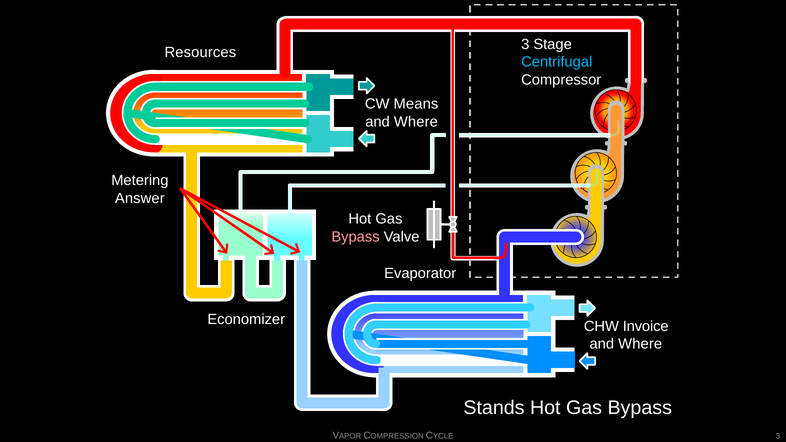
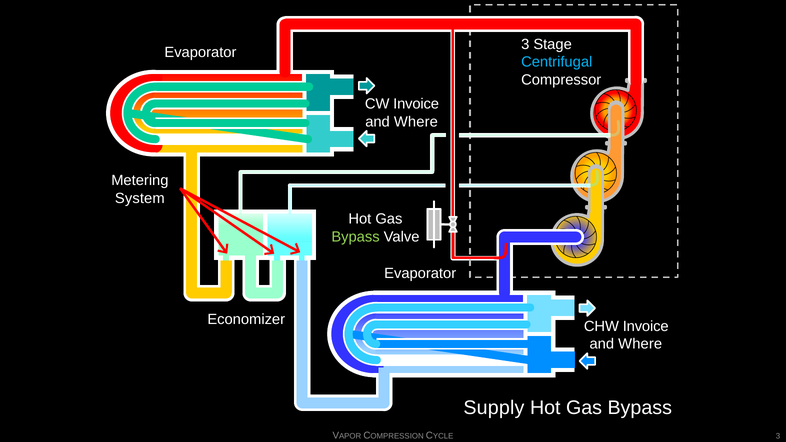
Resources at (200, 53): Resources -> Evaporator
CW Means: Means -> Invoice
Answer: Answer -> System
Bypass at (356, 237) colour: pink -> light green
Stands: Stands -> Supply
